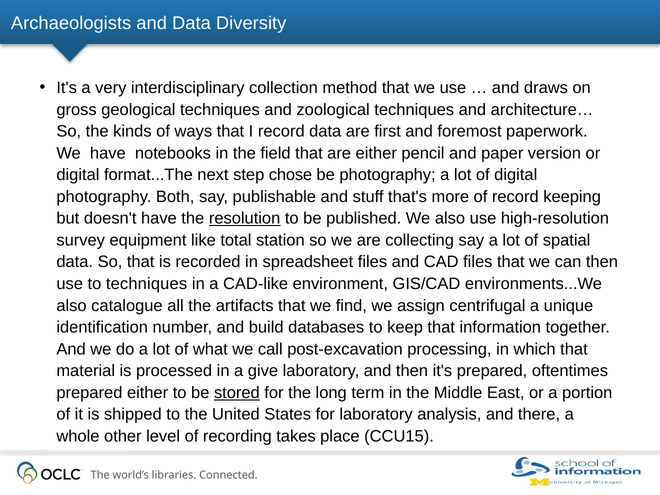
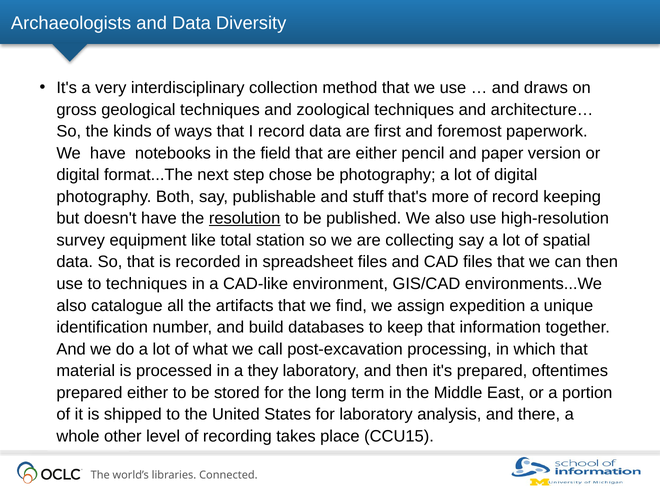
centrifugal: centrifugal -> expedition
give: give -> they
stored underline: present -> none
